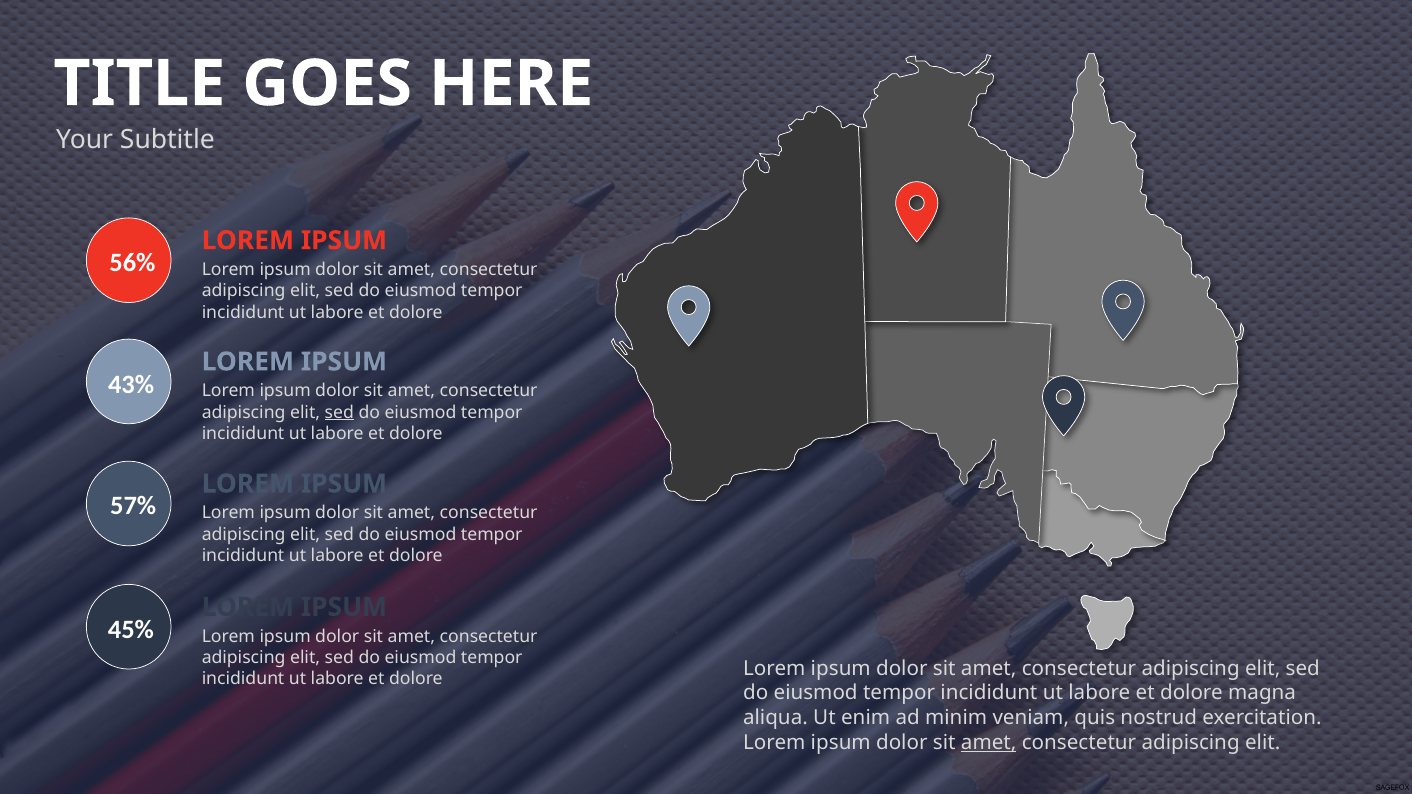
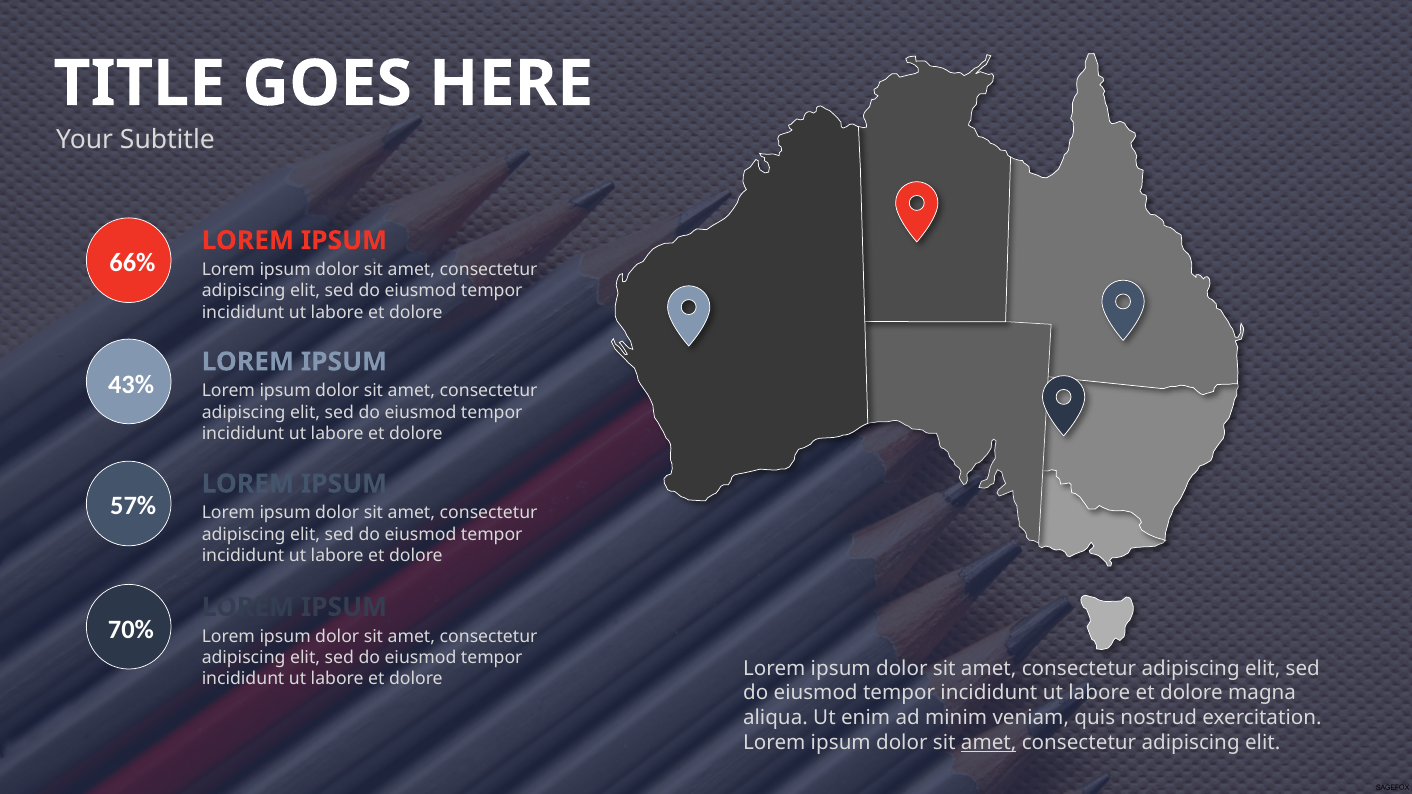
56%: 56% -> 66%
sed at (339, 412) underline: present -> none
45%: 45% -> 70%
